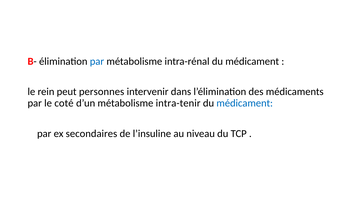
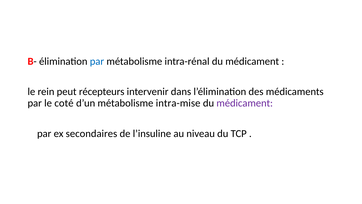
personnes: personnes -> récepteurs
intra-tenir: intra-tenir -> intra-mise
médicament at (245, 103) colour: blue -> purple
